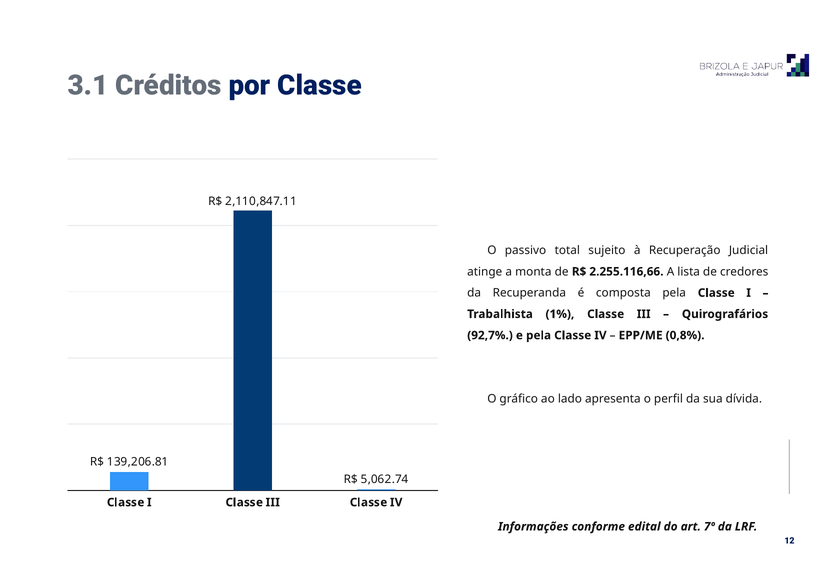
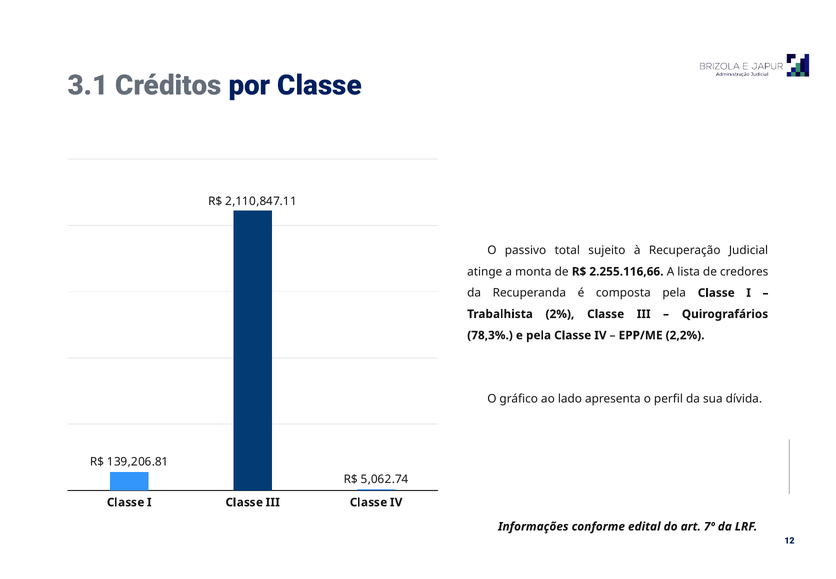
1%: 1% -> 2%
92,7%: 92,7% -> 78,3%
0,8%: 0,8% -> 2,2%
